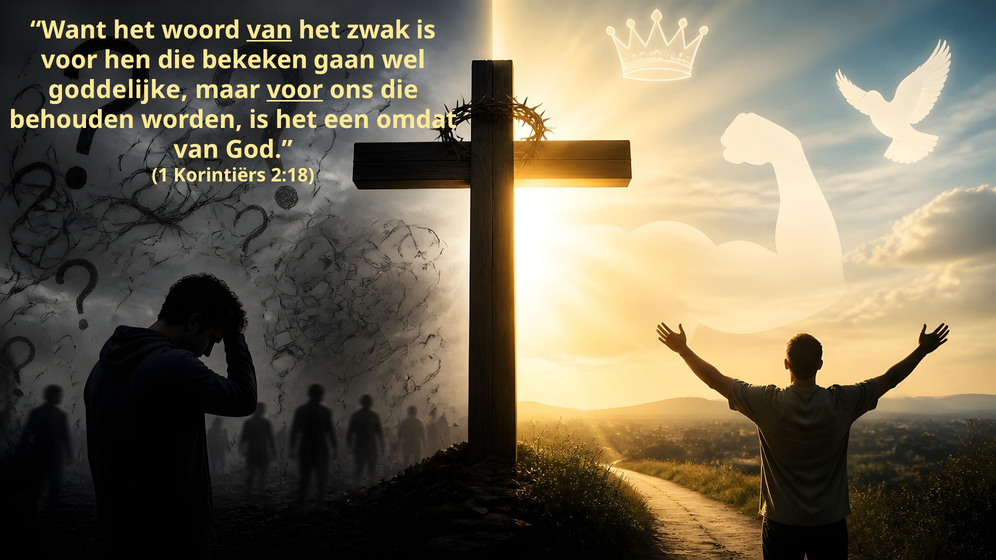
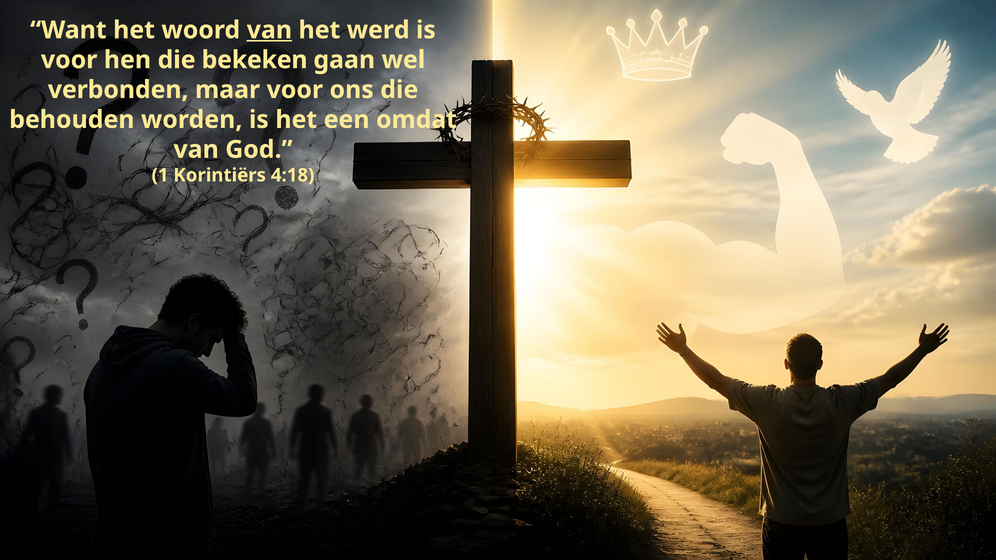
zwak: zwak -> werd
goddelijke: goddelijke -> verbonden
voor at (295, 90) underline: present -> none
2:18: 2:18 -> 4:18
